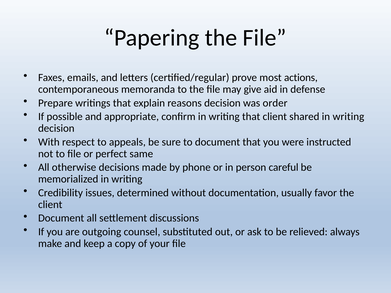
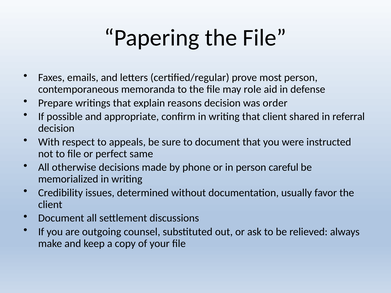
most actions: actions -> person
give: give -> role
shared in writing: writing -> referral
